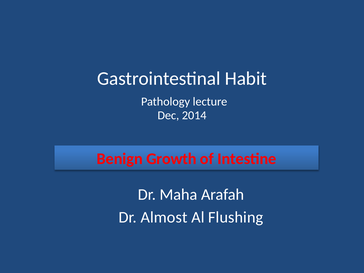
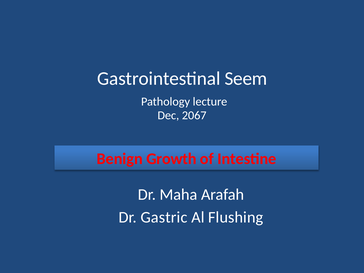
Habit: Habit -> Seem
2014: 2014 -> 2067
Almost: Almost -> Gastric
